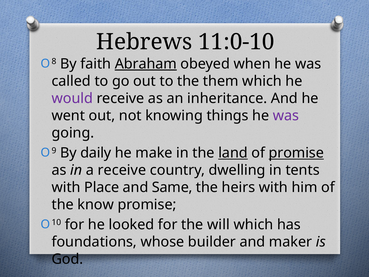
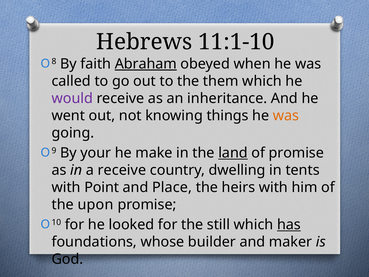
11:0-10: 11:0-10 -> 11:1-10
was at (286, 115) colour: purple -> orange
daily: daily -> your
promise at (296, 153) underline: present -> none
Place: Place -> Point
Same: Same -> Place
know: know -> upon
will: will -> still
has underline: none -> present
